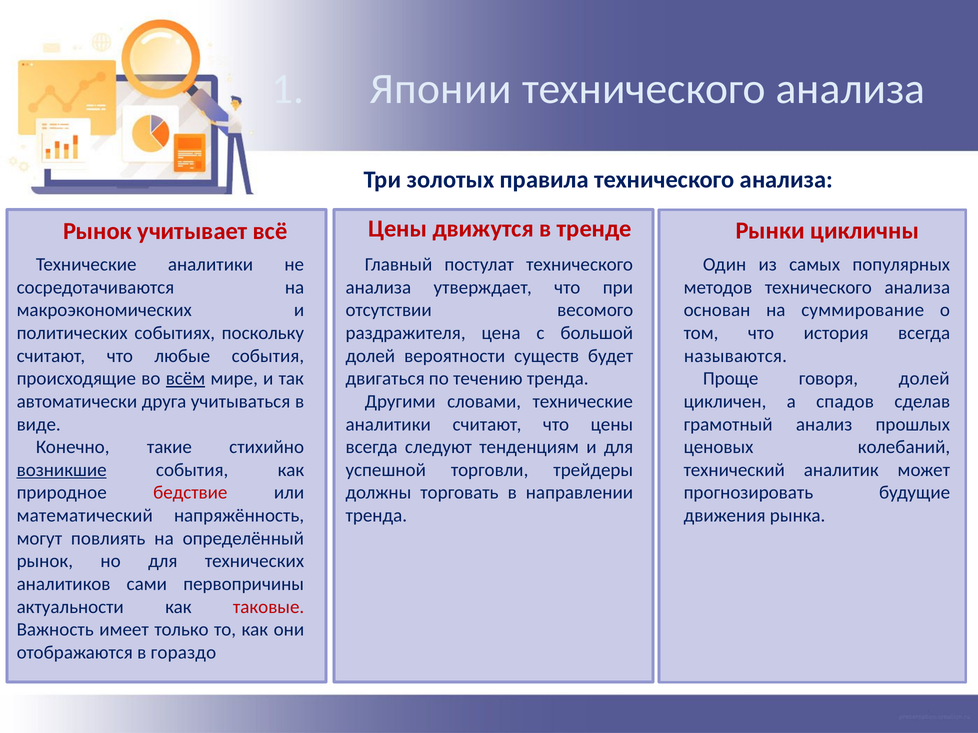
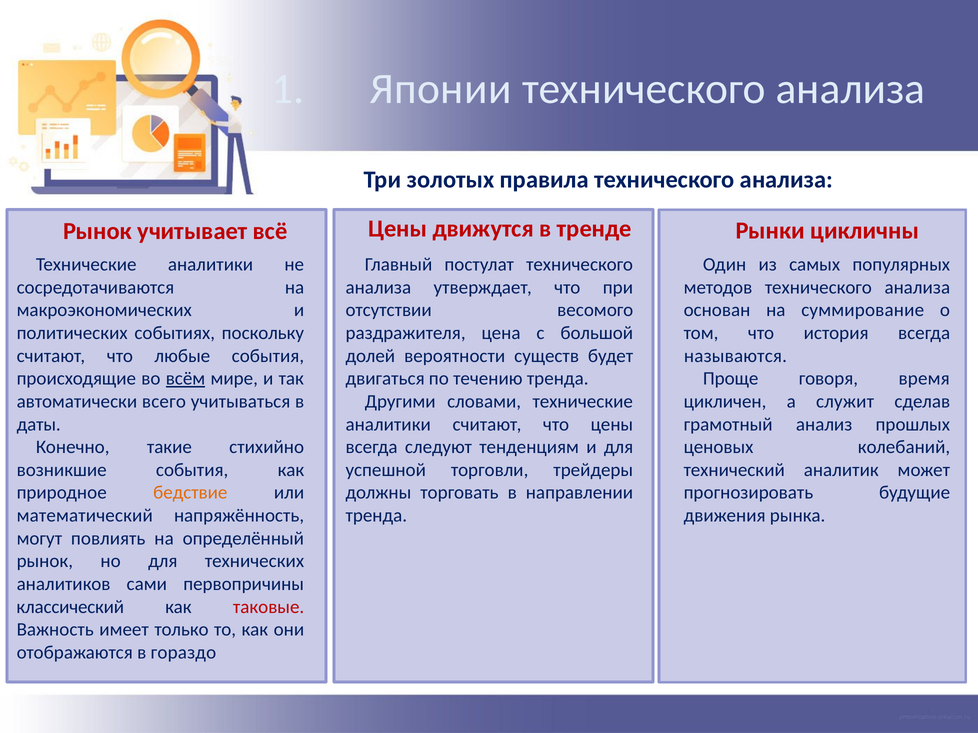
говоря долей: долей -> время
друга: друга -> всего
спадов: спадов -> служит
виде: виде -> даты
возникшие underline: present -> none
бедствие colour: red -> orange
актуальности: актуальности -> классический
